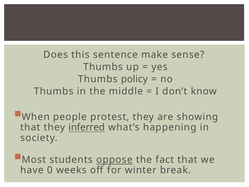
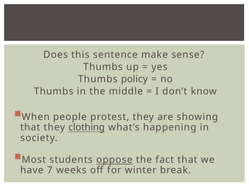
inferred: inferred -> clothing
0: 0 -> 7
